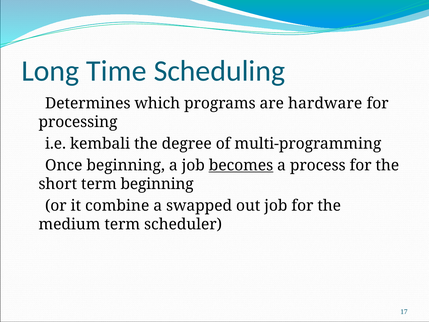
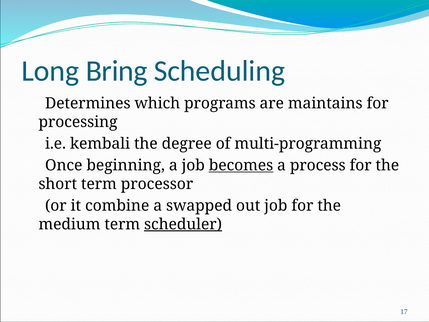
Time: Time -> Bring
hardware: hardware -> maintains
term beginning: beginning -> processor
scheduler underline: none -> present
